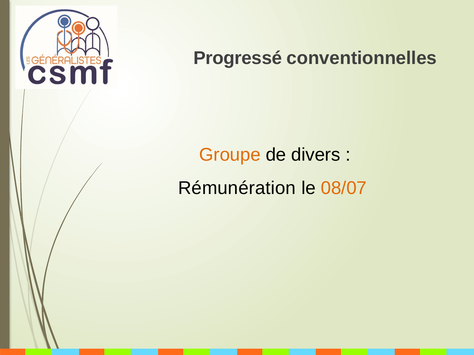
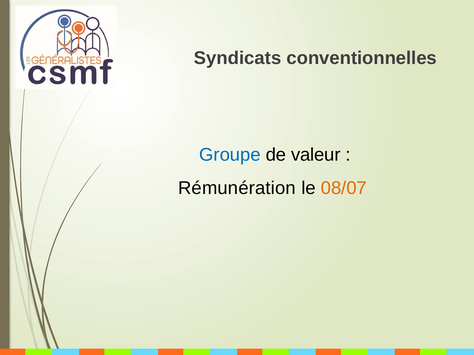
Progressé: Progressé -> Syndicats
Groupe colour: orange -> blue
divers: divers -> valeur
